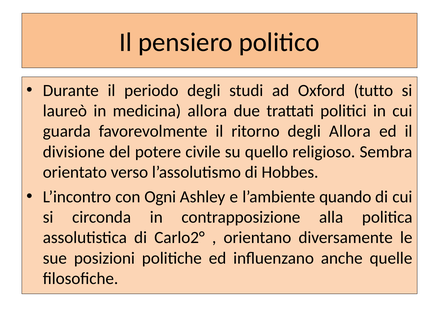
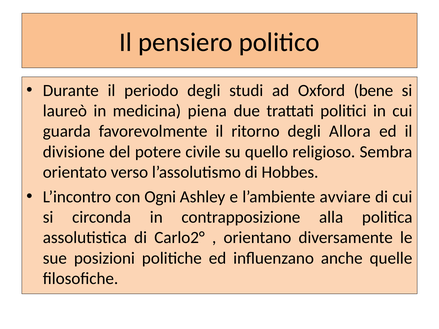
tutto: tutto -> bene
medicina allora: allora -> piena
quando: quando -> avviare
